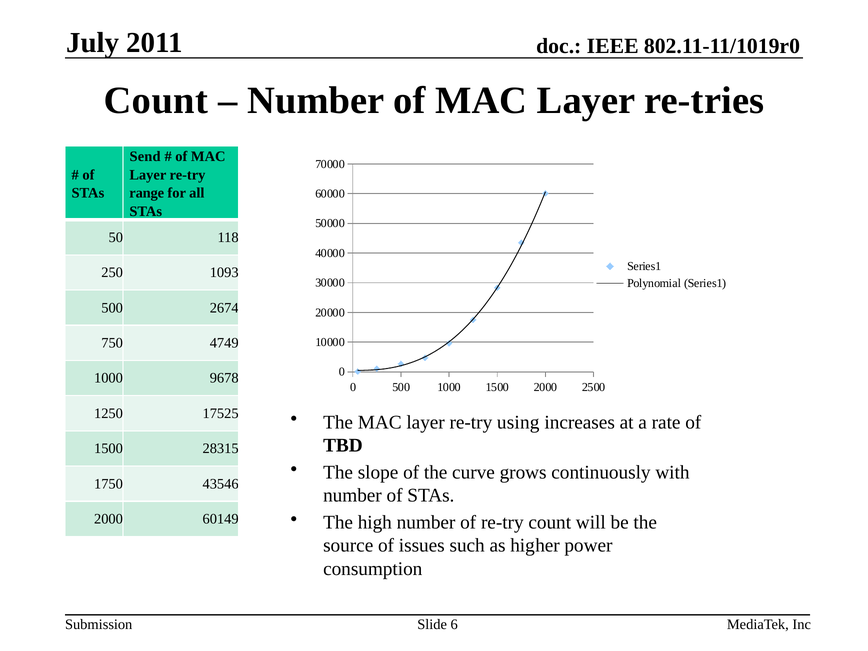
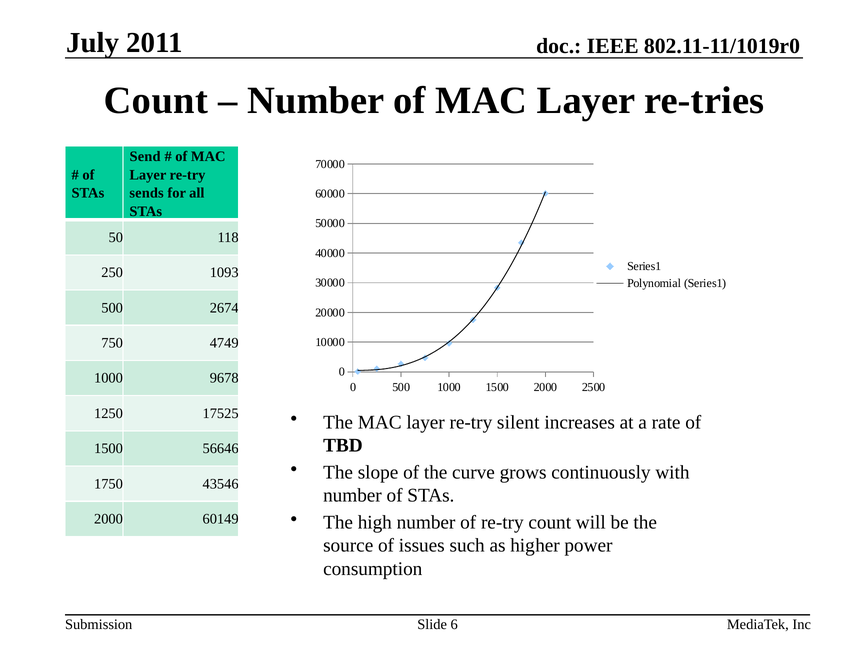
range: range -> sends
using: using -> silent
28315: 28315 -> 56646
